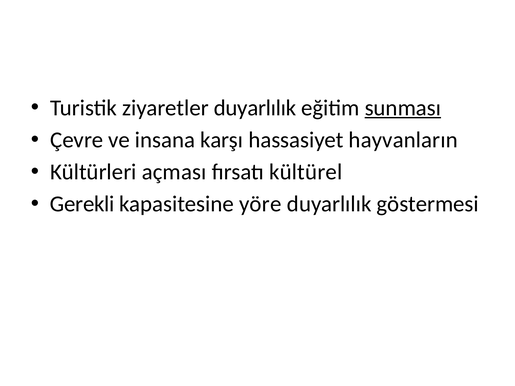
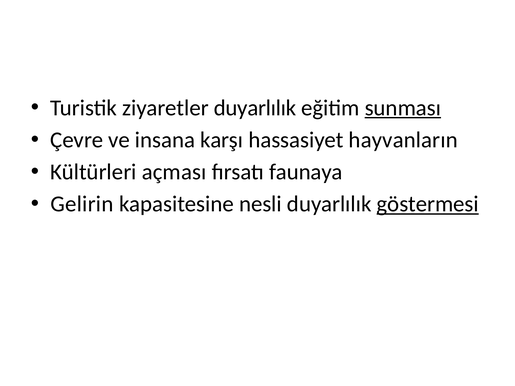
kültürel: kültürel -> faunaya
Gerekli: Gerekli -> Gelirin
yöre: yöre -> nesli
göstermesi underline: none -> present
